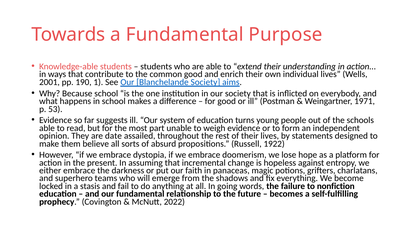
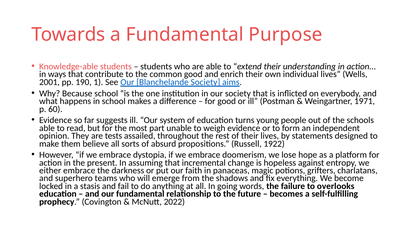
53: 53 -> 60
date: date -> tests
nonfiction: nonfiction -> overlooks
